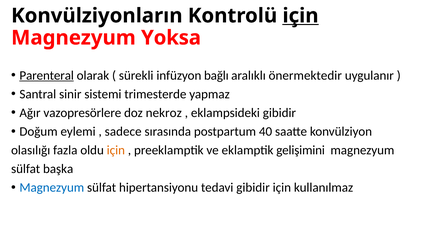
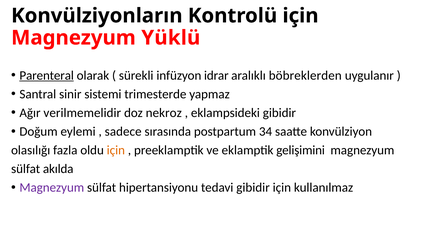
için at (301, 16) underline: present -> none
Yoksa: Yoksa -> Yüklü
bağlı: bağlı -> idrar
önermektedir: önermektedir -> böbreklerden
vazopresörlere: vazopresörlere -> verilmemelidir
40: 40 -> 34
başka: başka -> akılda
Magnezyum at (52, 188) colour: blue -> purple
